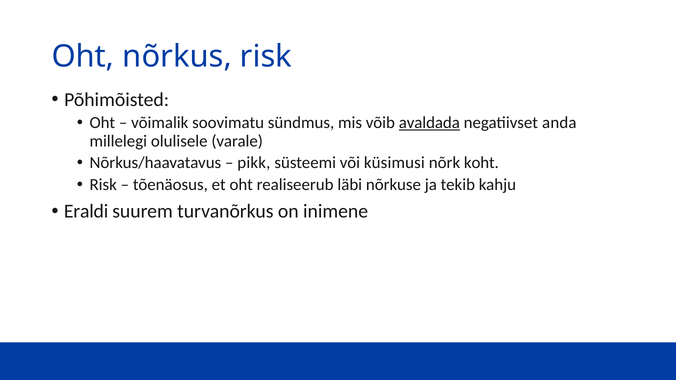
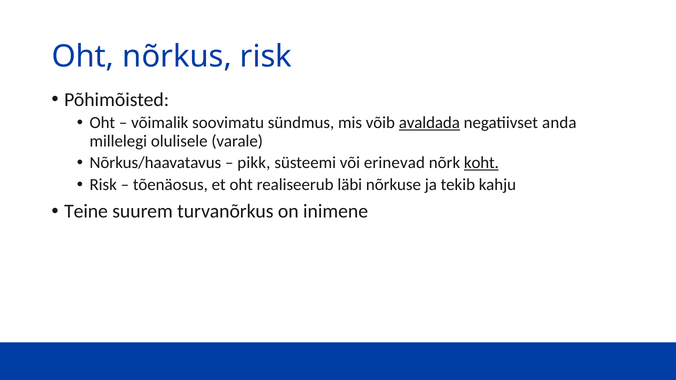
küsimusi: küsimusi -> erinevad
koht underline: none -> present
Eraldi: Eraldi -> Teine
